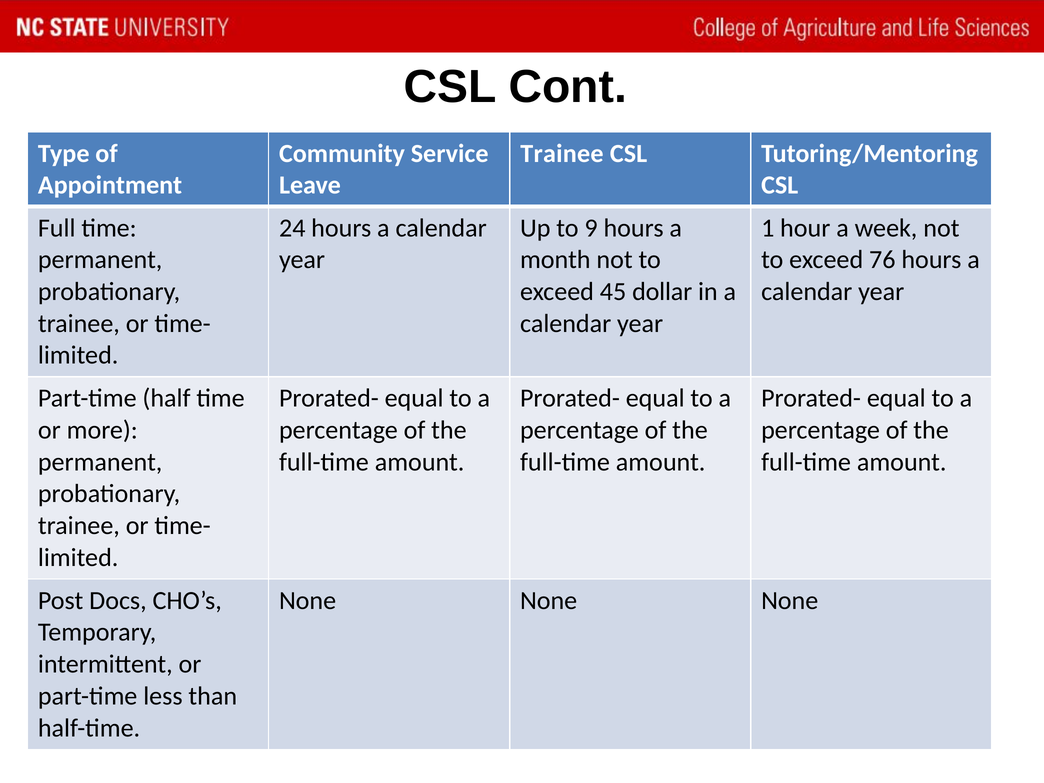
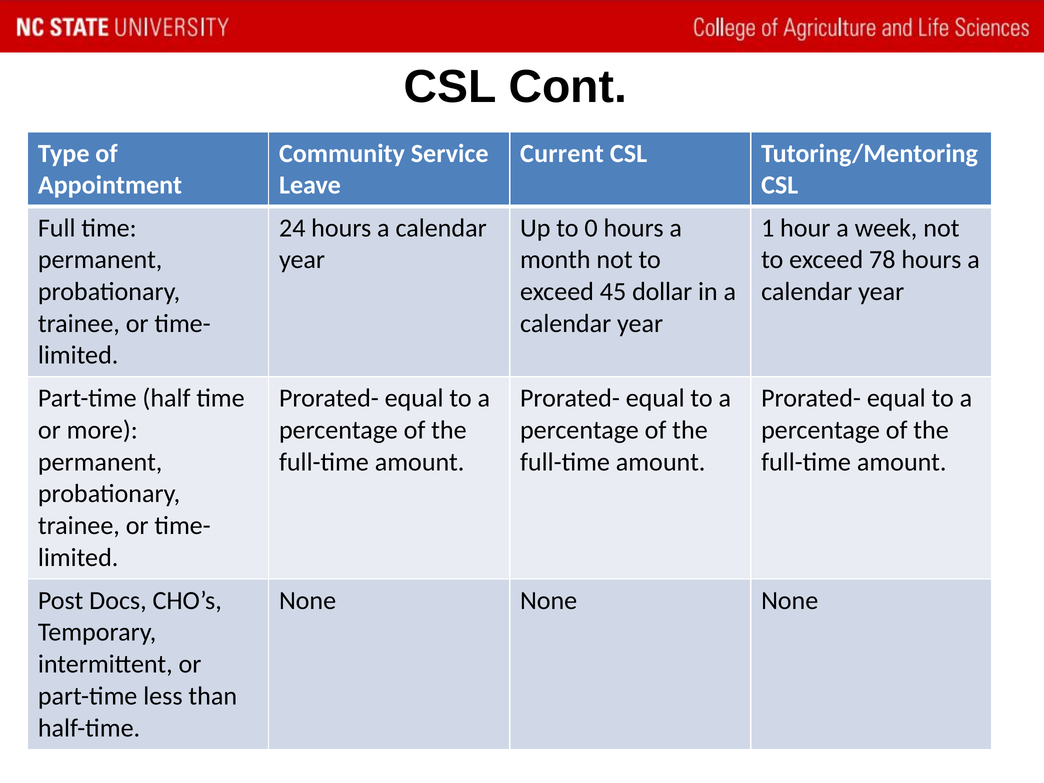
Trainee at (562, 153): Trainee -> Current
9: 9 -> 0
76: 76 -> 78
